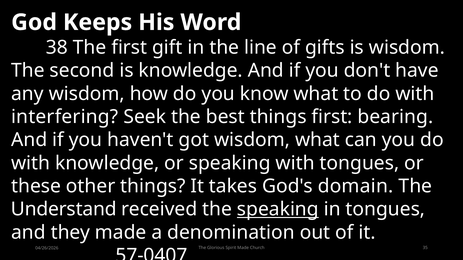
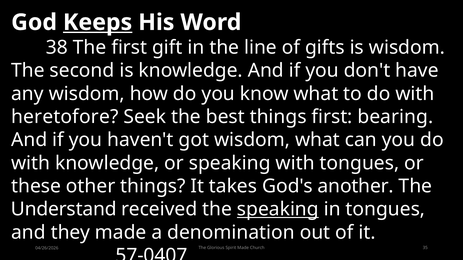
Keeps underline: none -> present
interfering: interfering -> heretofore
domain: domain -> another
